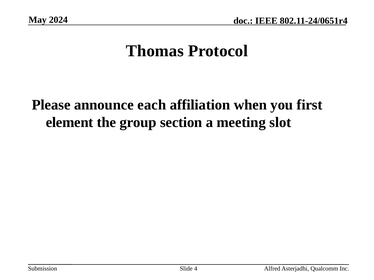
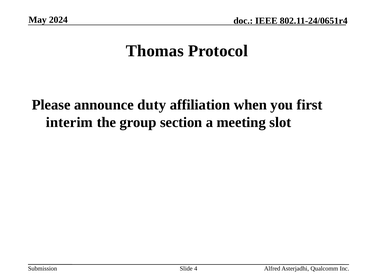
each: each -> duty
element: element -> interim
